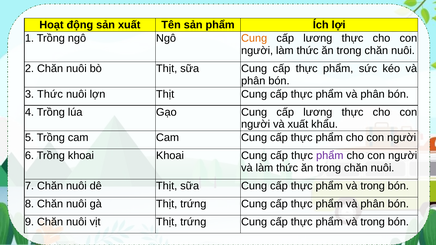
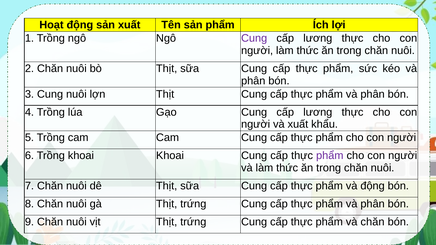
Cung at (254, 38) colour: orange -> purple
3 Thức: Thức -> Cung
trong at (373, 186): trong -> động
trong at (373, 222): trong -> chăn
